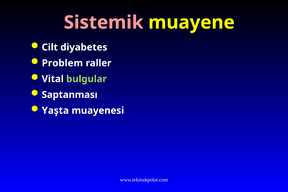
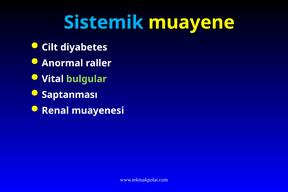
Sistemik colour: pink -> light blue
Problem: Problem -> Anormal
Yaşta: Yaşta -> Renal
